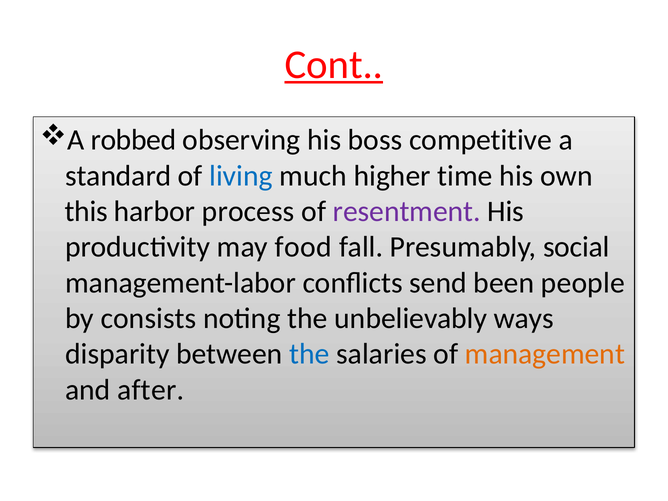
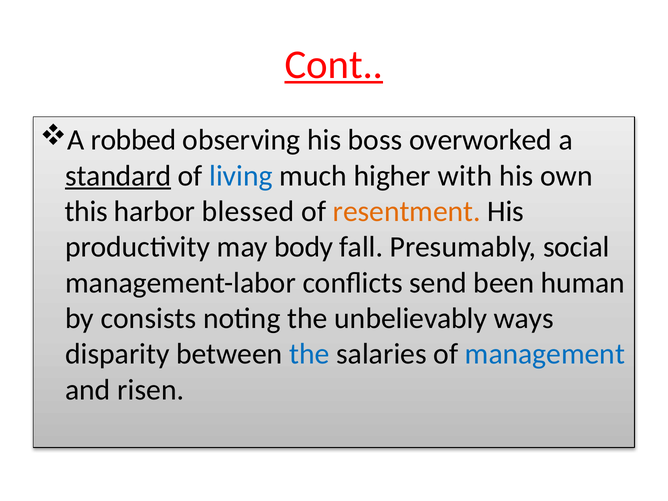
competitive: competitive -> overworked
standard underline: none -> present
time: time -> with
process: process -> blessed
resentment colour: purple -> orange
food: food -> body
people: people -> human
management colour: orange -> blue
after: after -> risen
